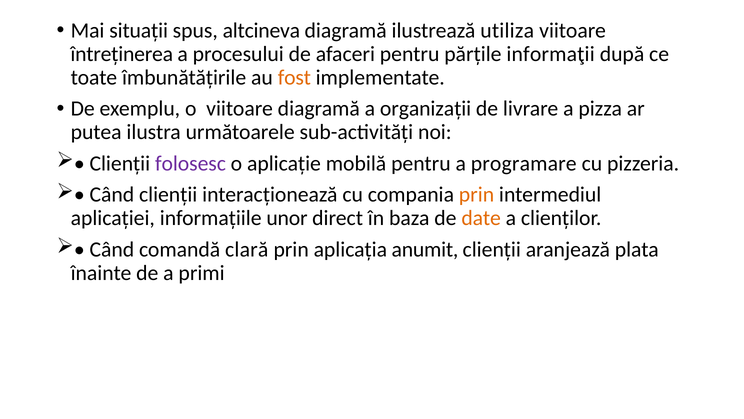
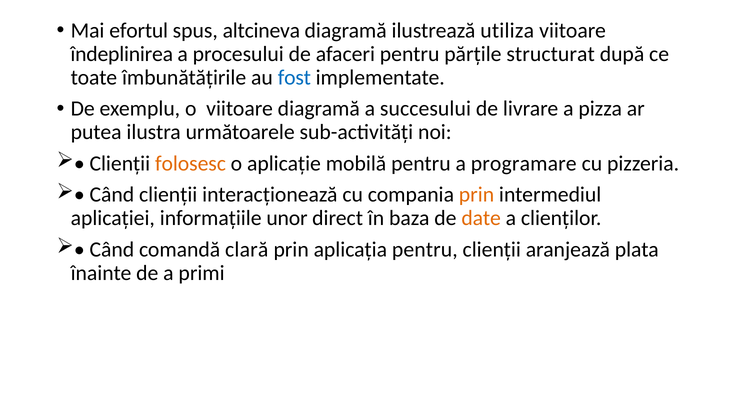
situații: situații -> efortul
întreținerea: întreținerea -> îndeplinirea
informaţii: informaţii -> structurat
fost colour: orange -> blue
organizații: organizații -> succesului
folosesc colour: purple -> orange
aplicația anumit: anumit -> pentru
